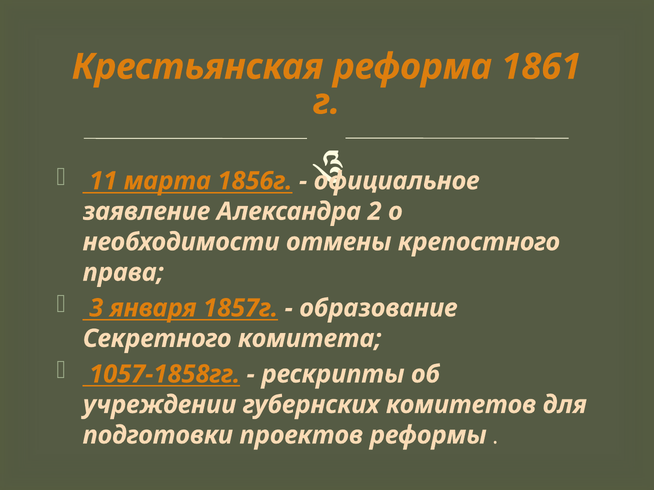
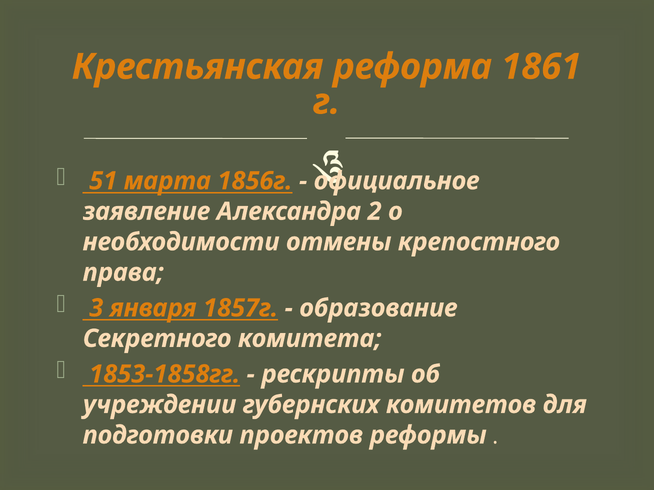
11: 11 -> 51
1057-1858гг: 1057-1858гг -> 1853-1858гг
